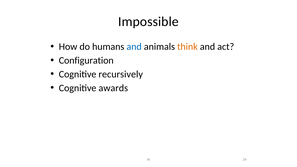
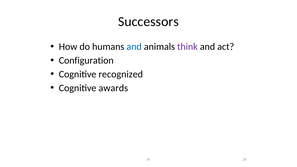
Impossible: Impossible -> Successors
think colour: orange -> purple
recursively: recursively -> recognized
